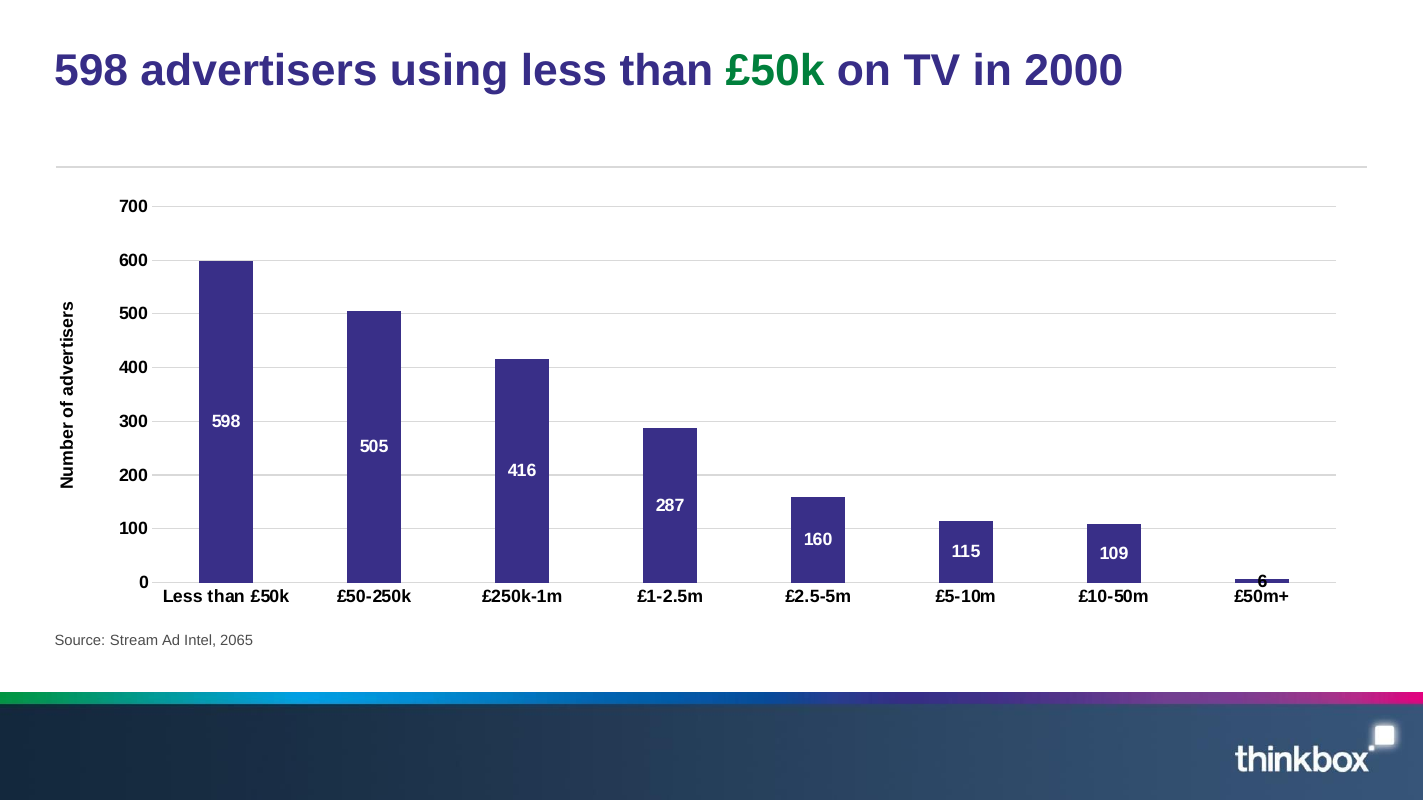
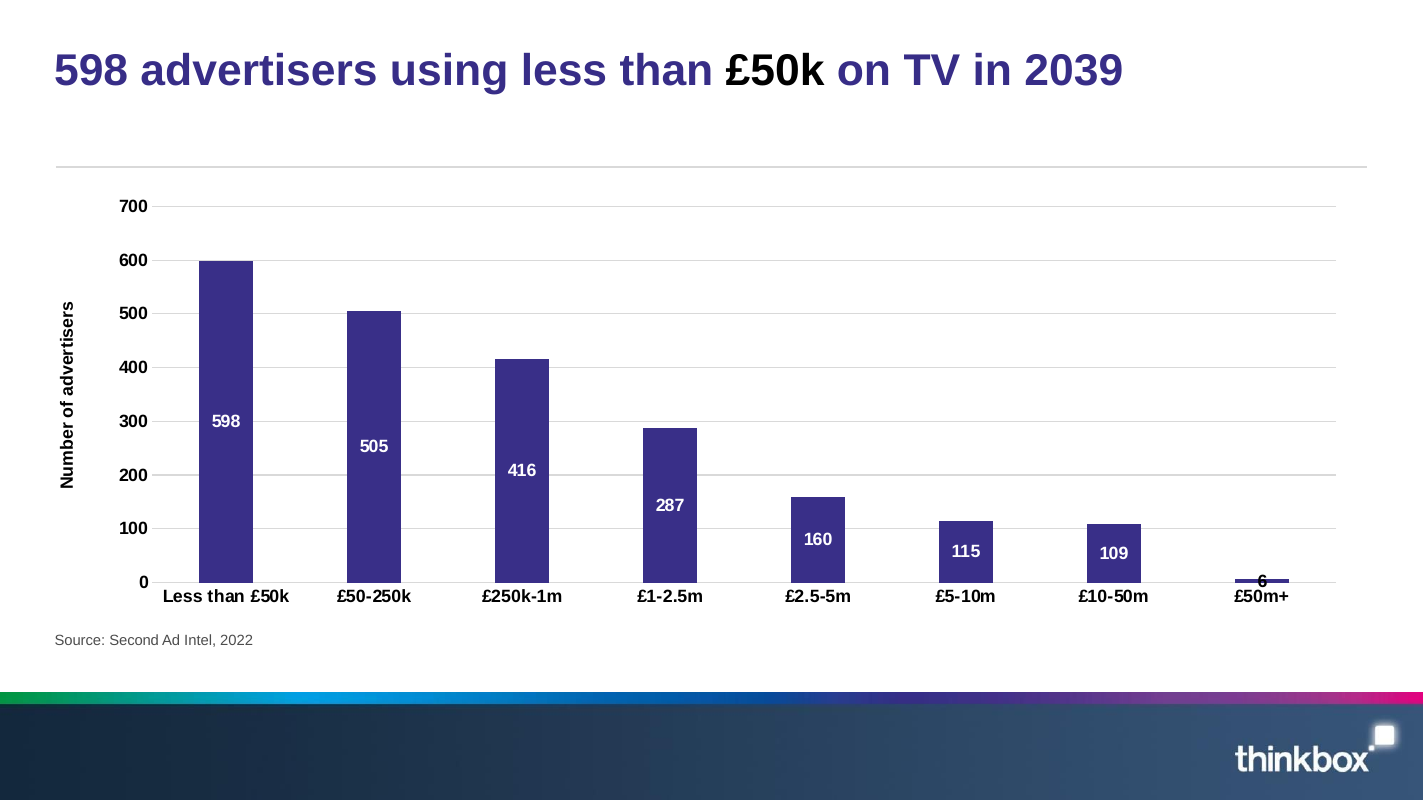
£50k at (775, 71) colour: green -> black
2000: 2000 -> 2039
Stream: Stream -> Second
2065: 2065 -> 2022
